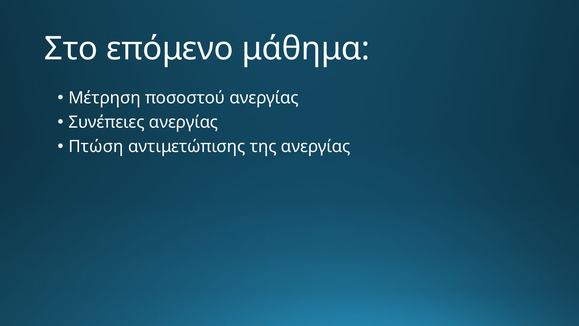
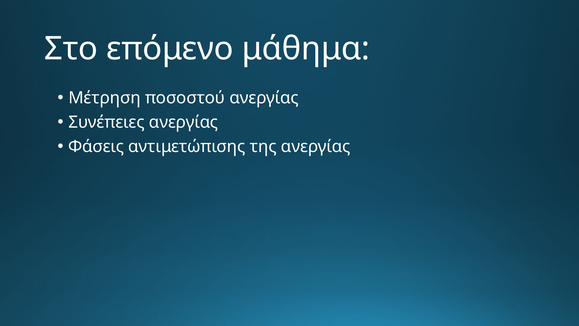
Πτώση: Πτώση -> Φάσεις
